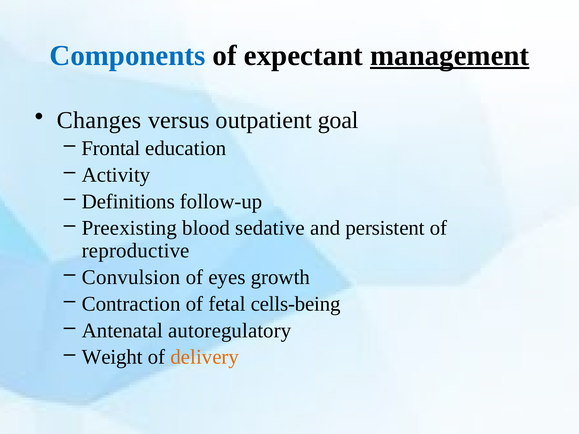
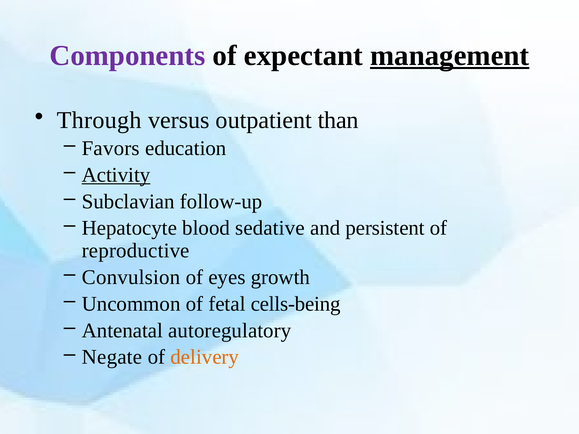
Components colour: blue -> purple
Changes: Changes -> Through
goal: goal -> than
Frontal: Frontal -> Favors
Activity underline: none -> present
Definitions: Definitions -> Subclavian
Preexisting: Preexisting -> Hepatocyte
Contraction: Contraction -> Uncommon
Weight: Weight -> Negate
